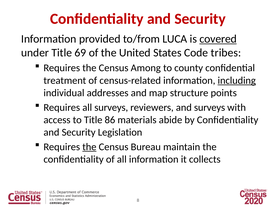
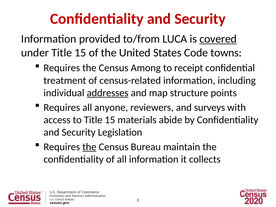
under Title 69: 69 -> 15
tribes: tribes -> towns
county: county -> receipt
including underline: present -> none
addresses underline: none -> present
all surveys: surveys -> anyone
to Title 86: 86 -> 15
